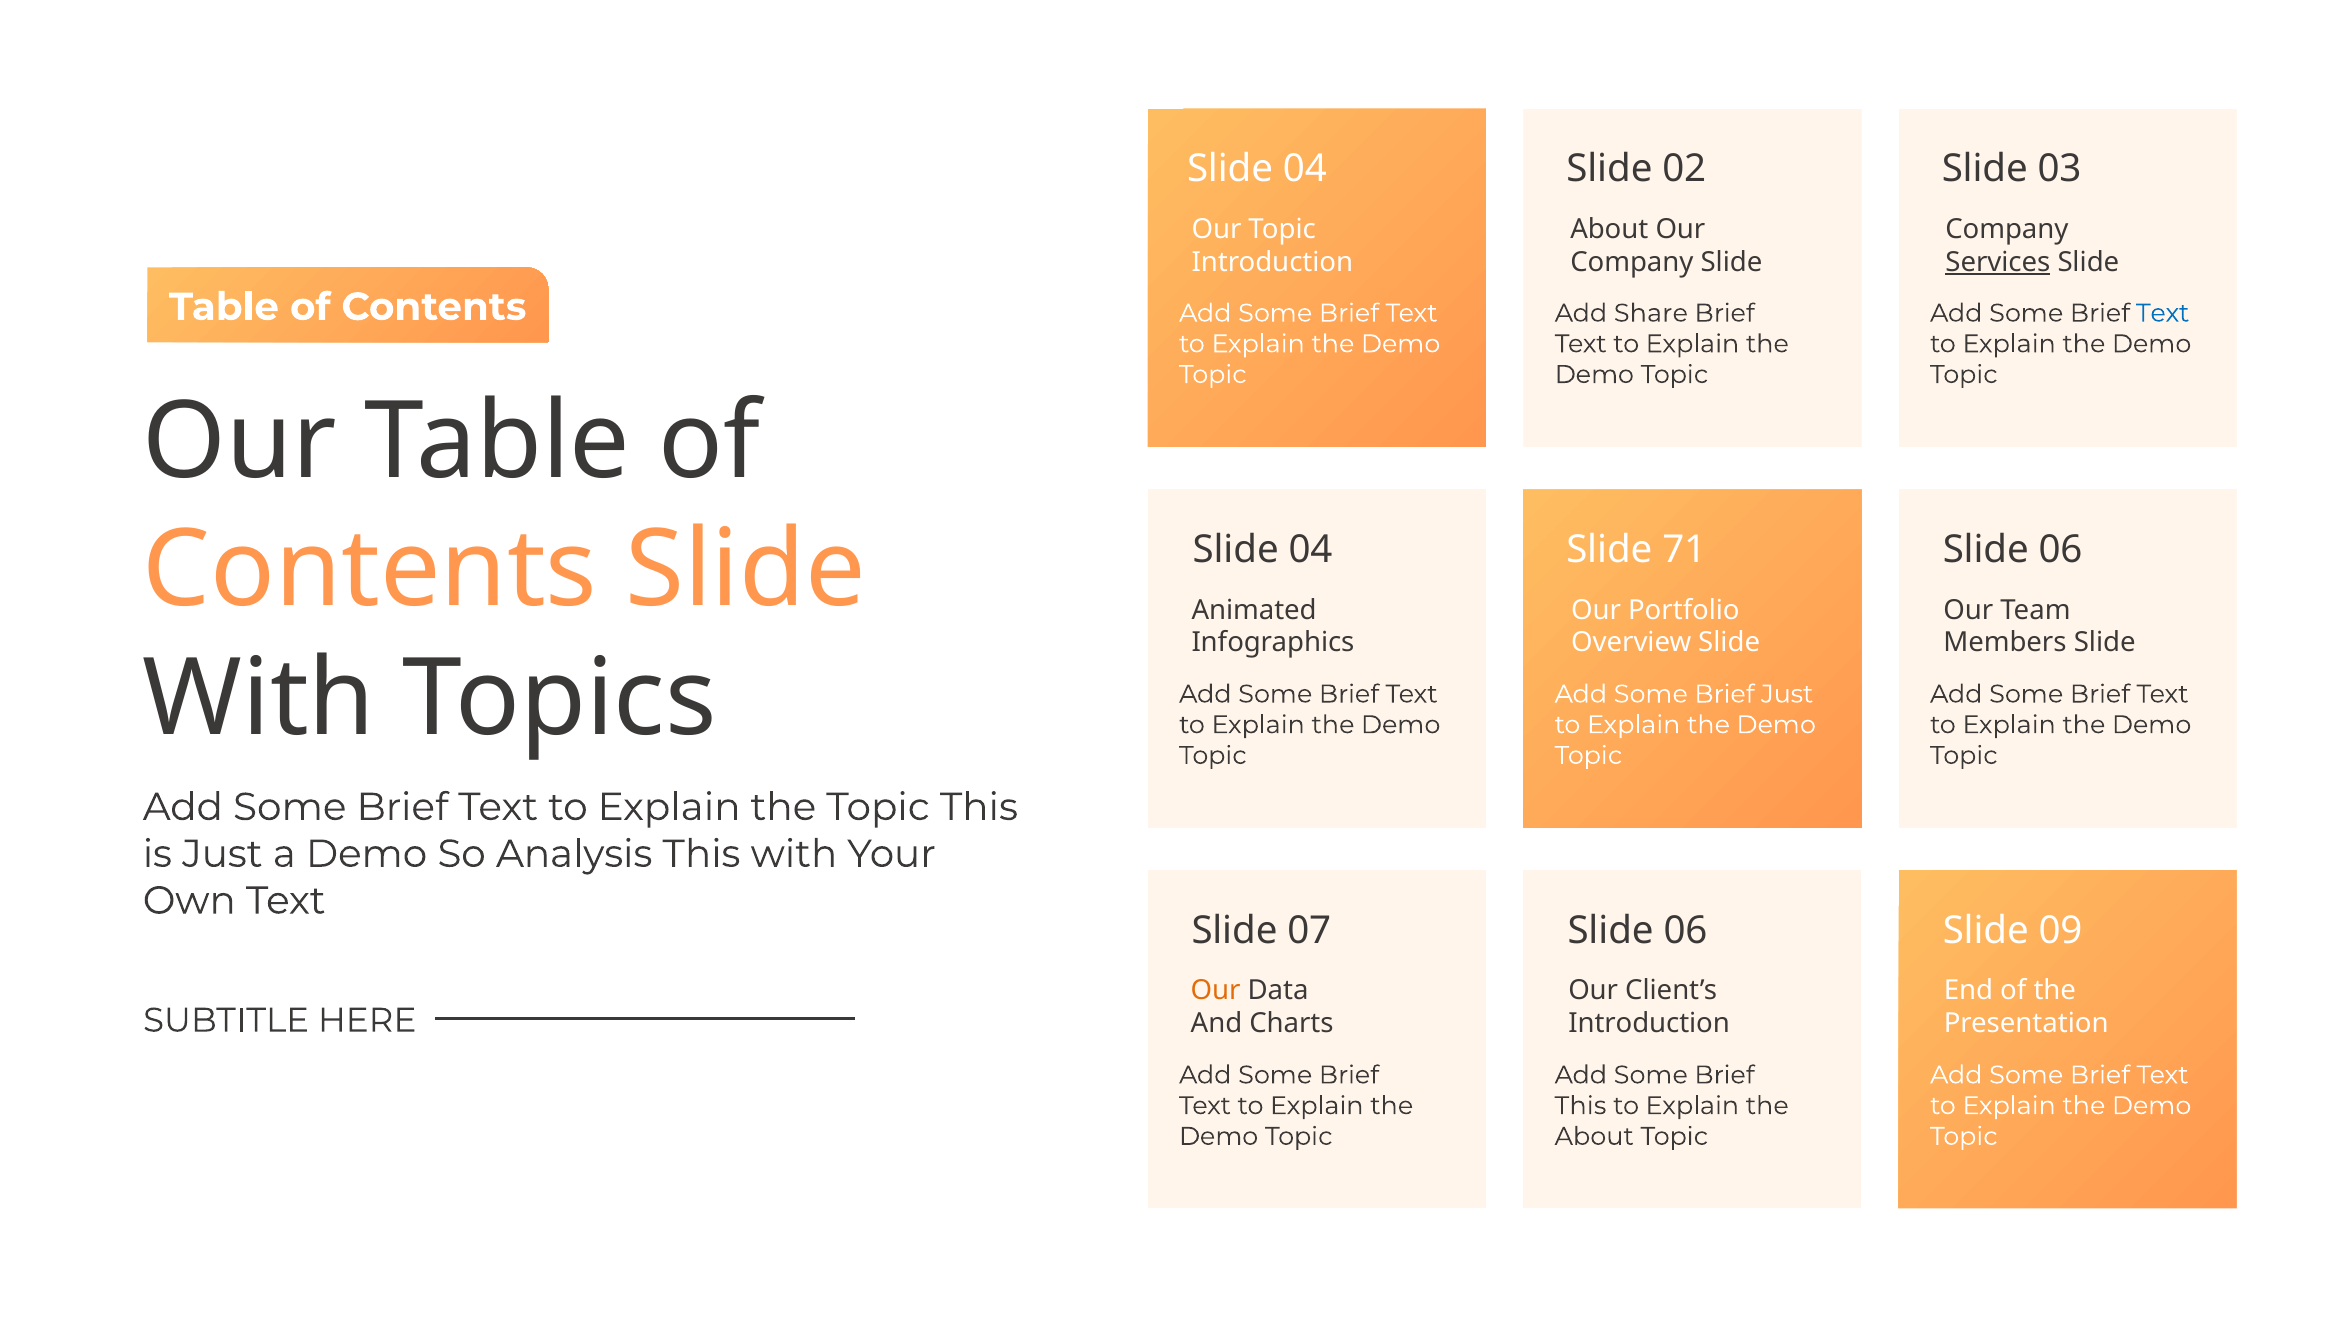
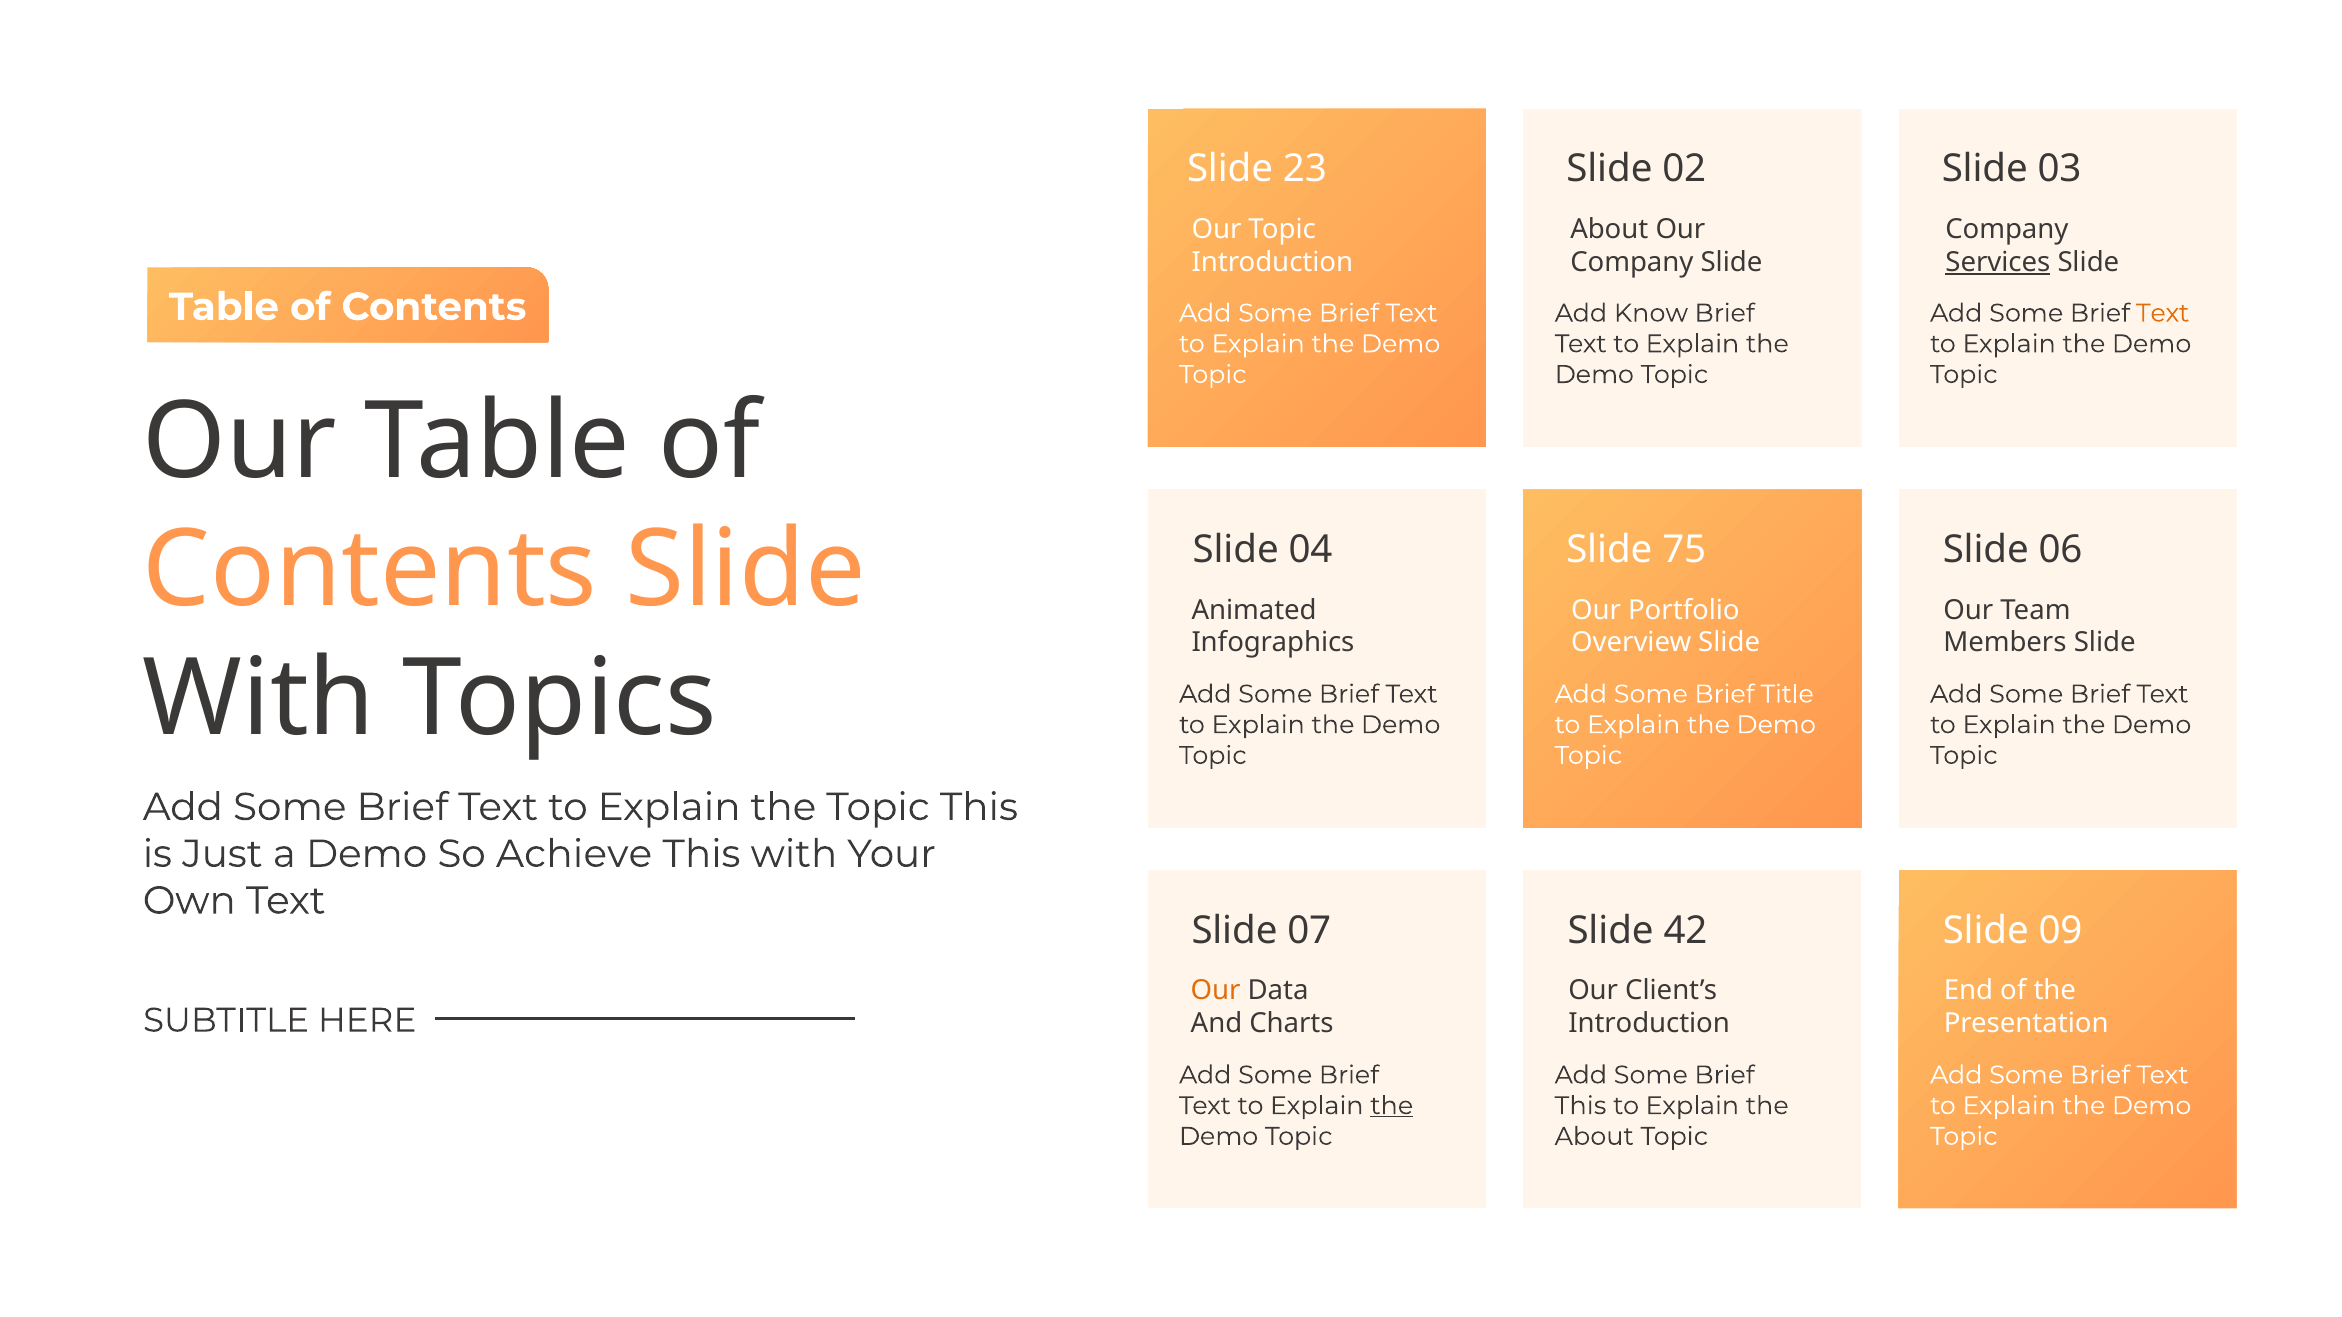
04 at (1305, 169): 04 -> 23
Share: Share -> Know
Text at (2163, 313) colour: blue -> orange
71: 71 -> 75
Brief Just: Just -> Title
Analysis: Analysis -> Achieve
06 at (1685, 931): 06 -> 42
the at (1392, 1106) underline: none -> present
